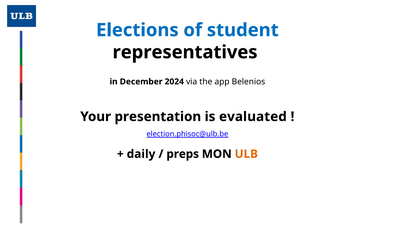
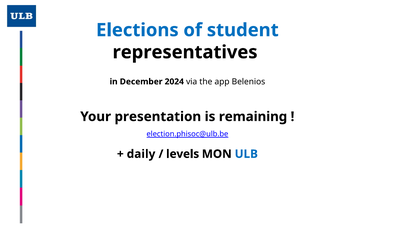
evaluated: evaluated -> remaining
preps: preps -> levels
ULB colour: orange -> blue
